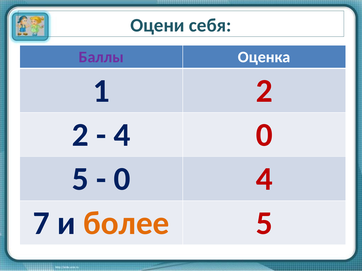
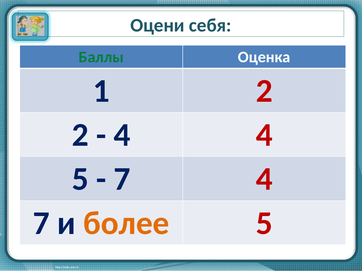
Баллы colour: purple -> green
4 0: 0 -> 4
0 at (122, 179): 0 -> 7
